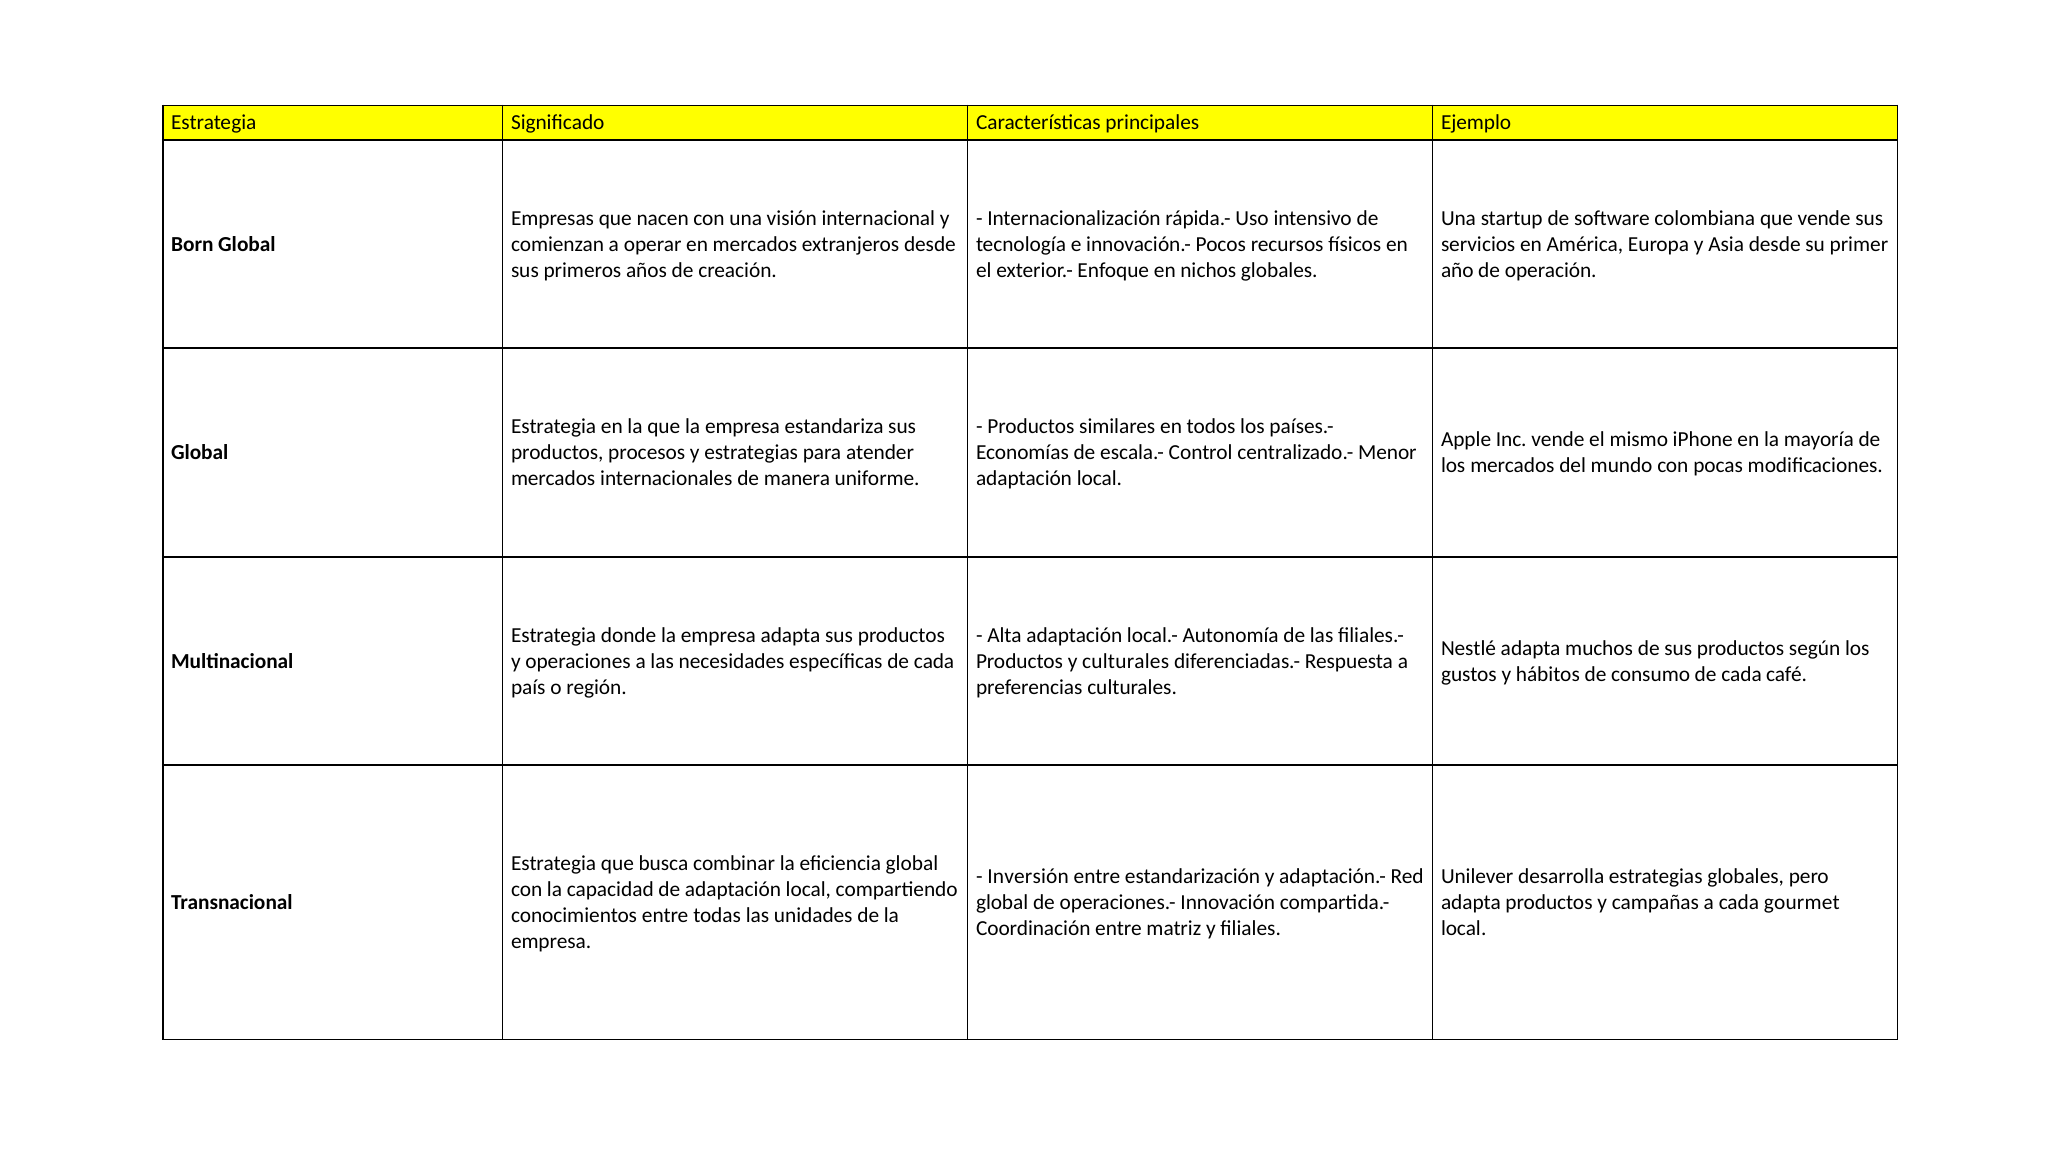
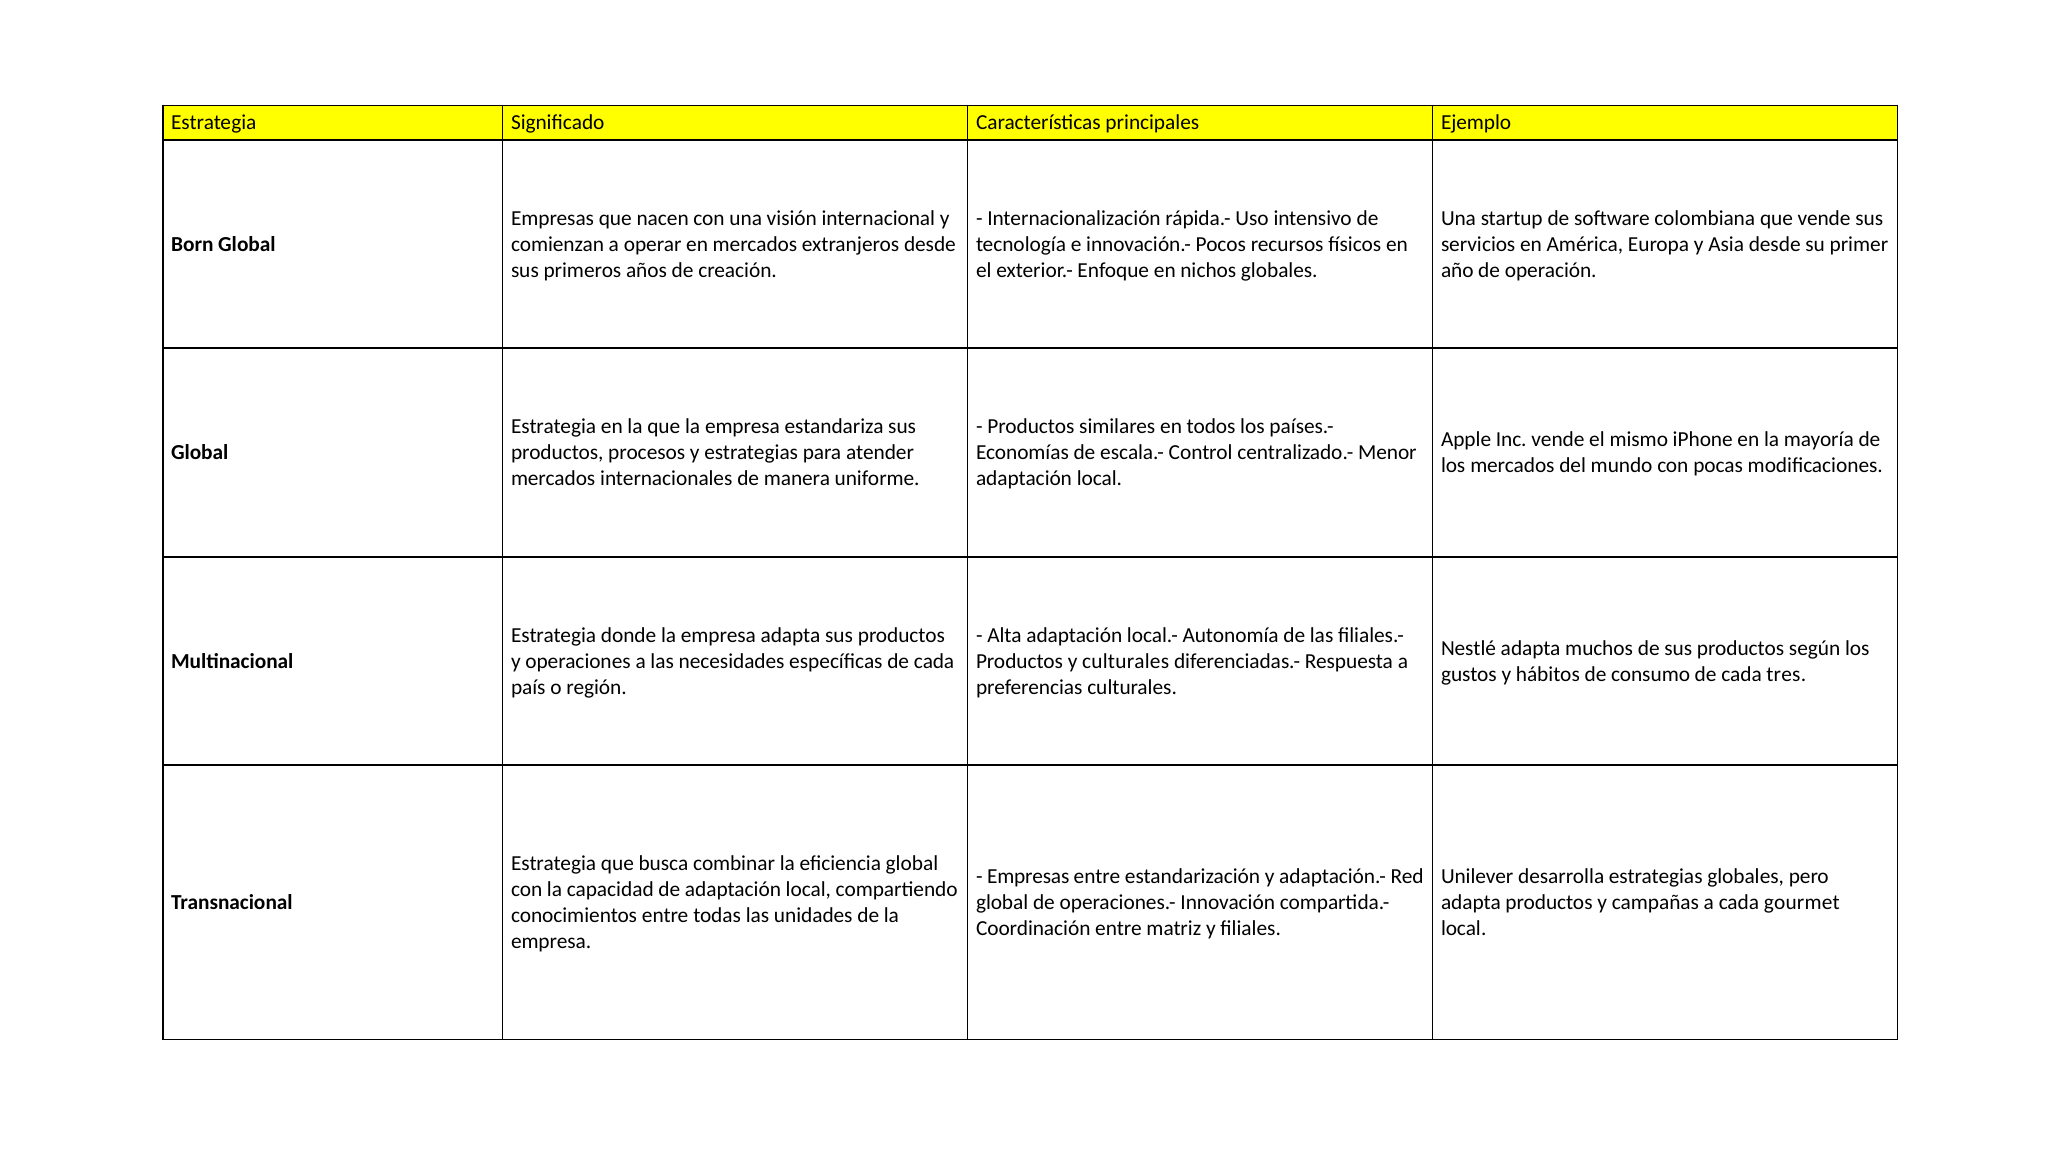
café: café -> tres
Inversión at (1028, 877): Inversión -> Empresas
